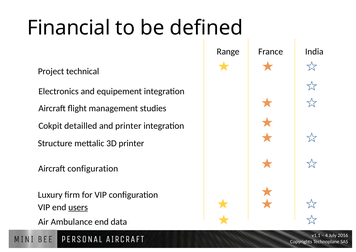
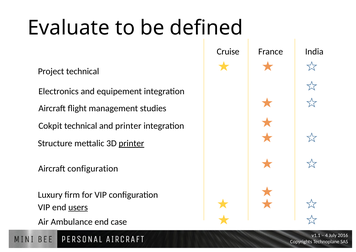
Financial: Financial -> Evaluate
Range: Range -> Cruise
Cokpit detailled: detailled -> technical
printer at (131, 143) underline: none -> present
data: data -> case
